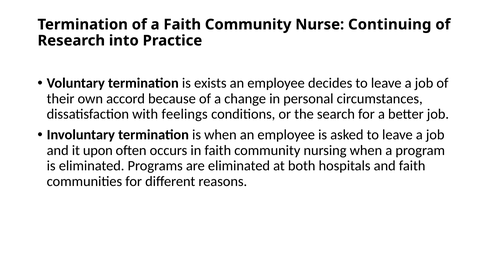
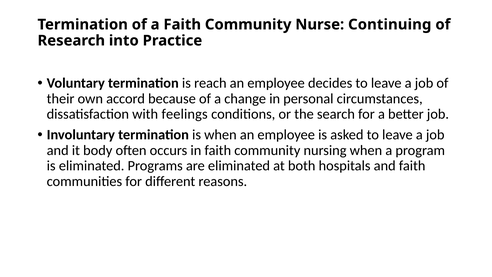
exists: exists -> reach
upon: upon -> body
